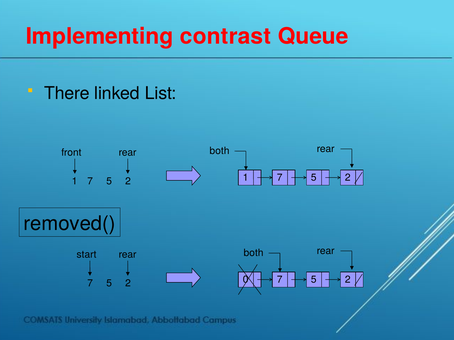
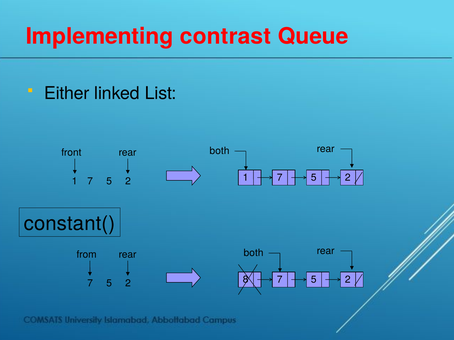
There: There -> Either
removed(: removed( -> constant(
start: start -> from
0: 0 -> 8
